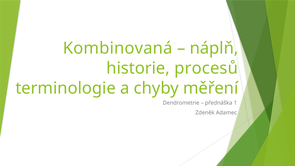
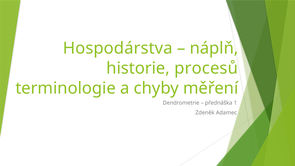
Kombinovaná: Kombinovaná -> Hospodárstva
